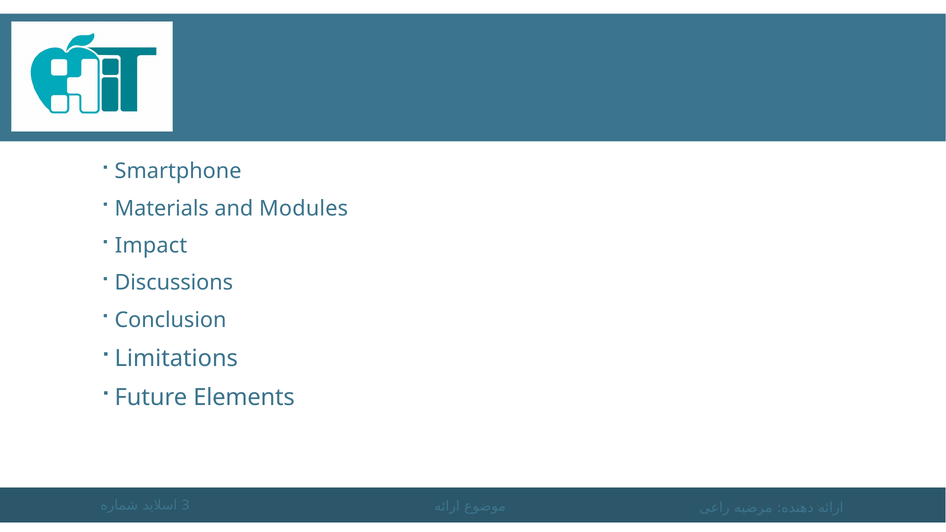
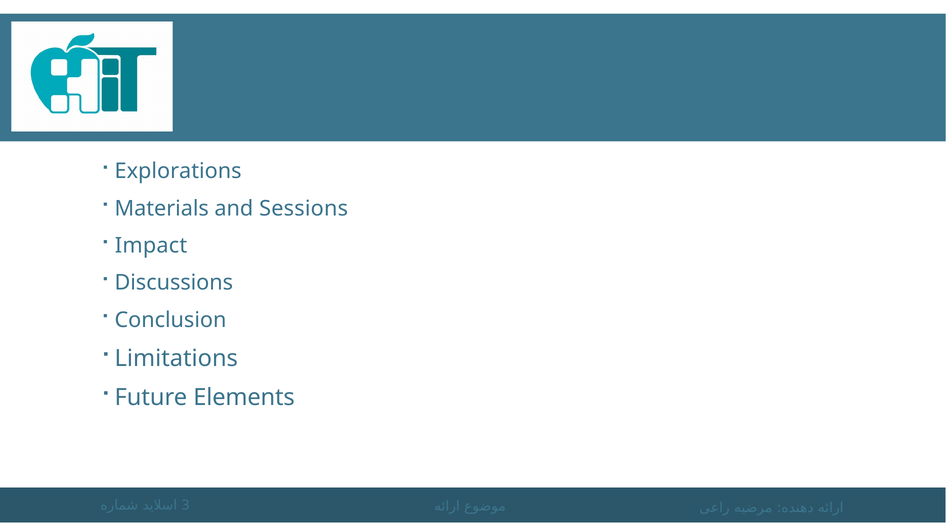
Smartphone: Smartphone -> Explorations
Modules: Modules -> Sessions
